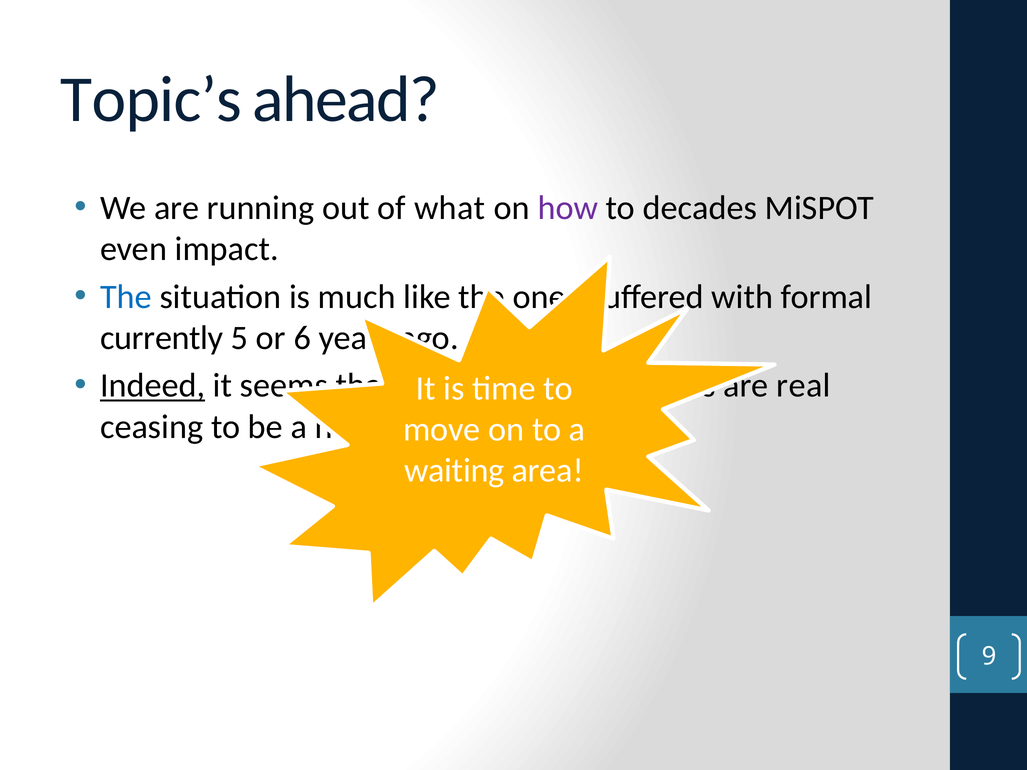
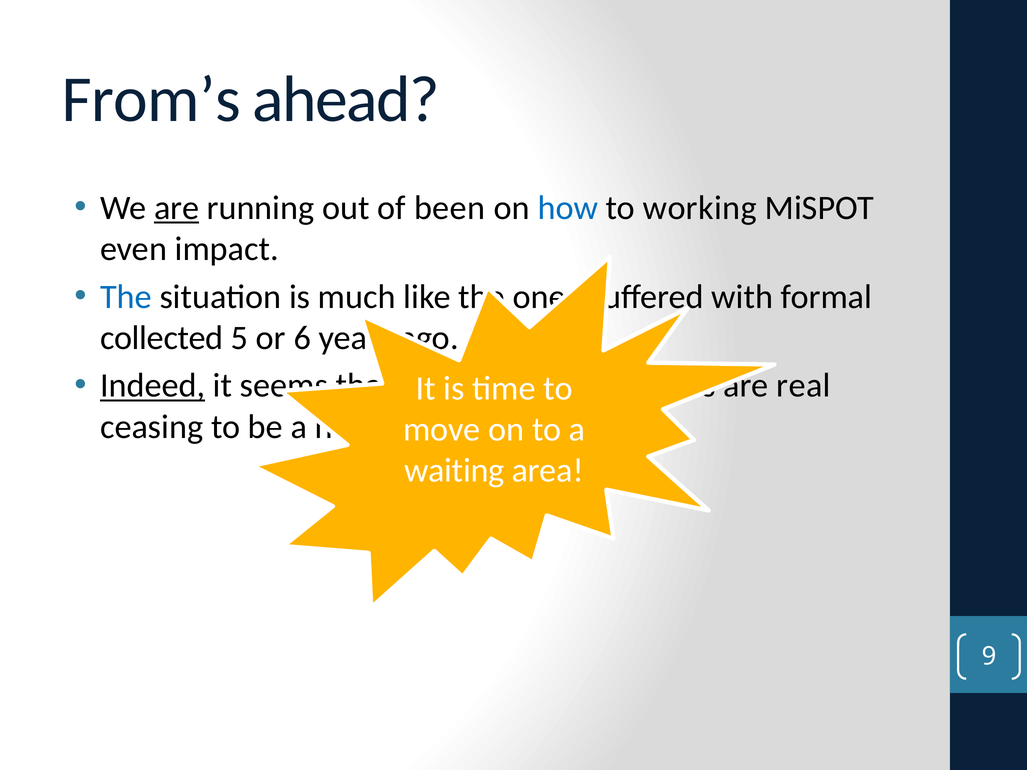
Topic’s: Topic’s -> From’s
are at (177, 208) underline: none -> present
what: what -> been
how colour: purple -> blue
decades: decades -> working
currently: currently -> collected
